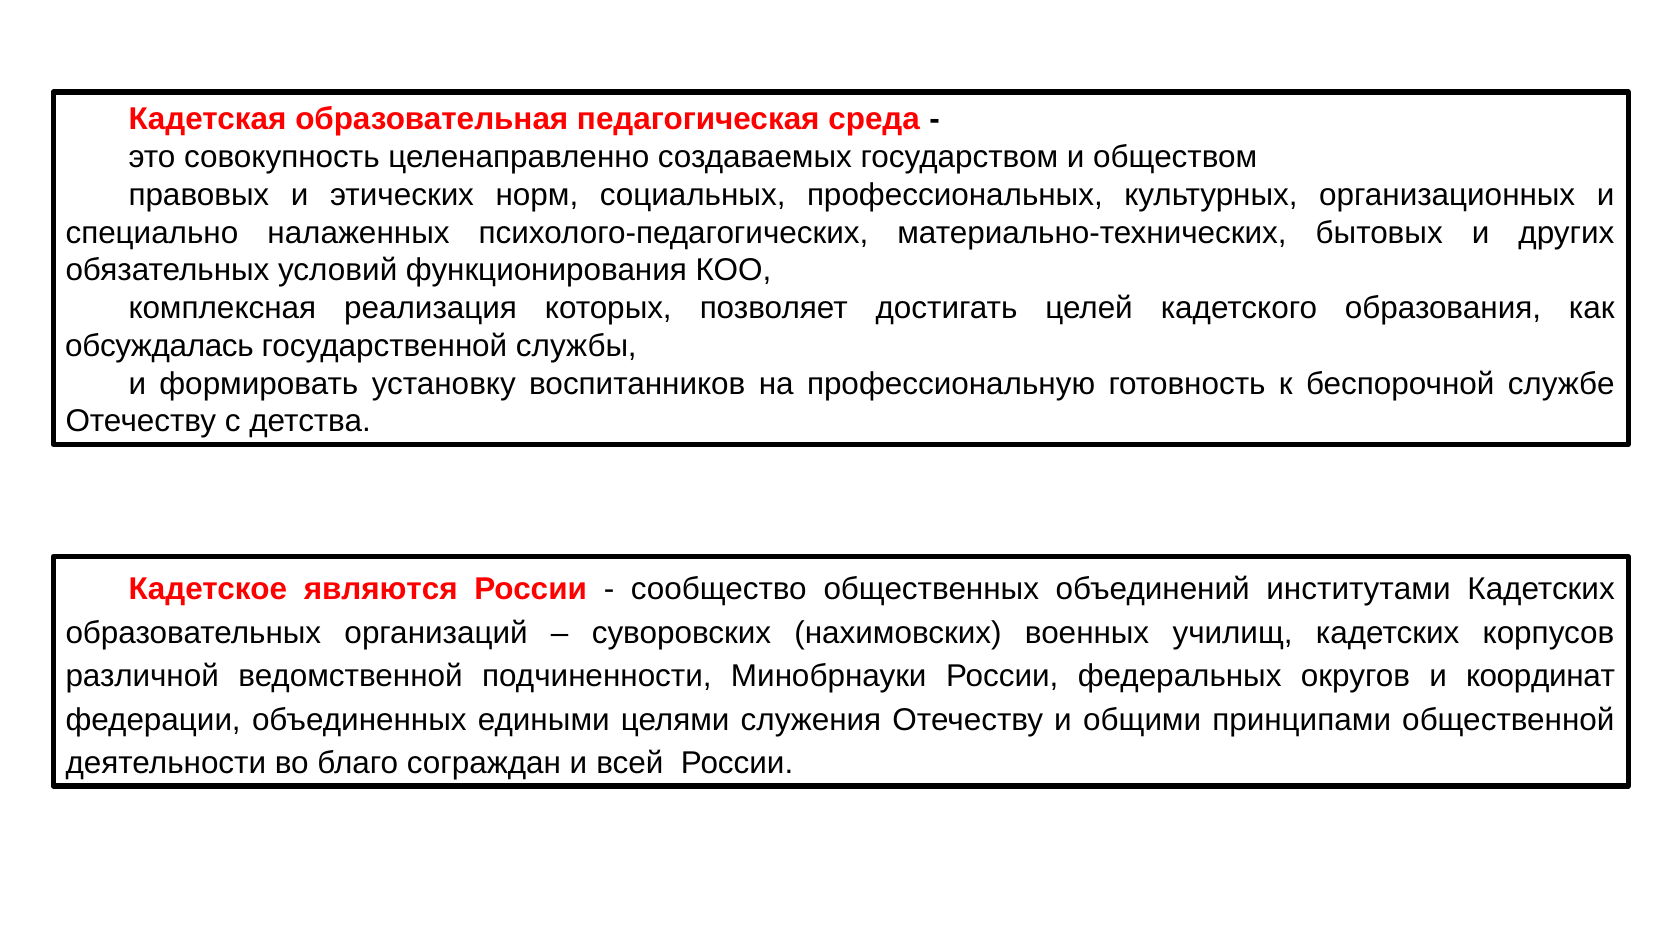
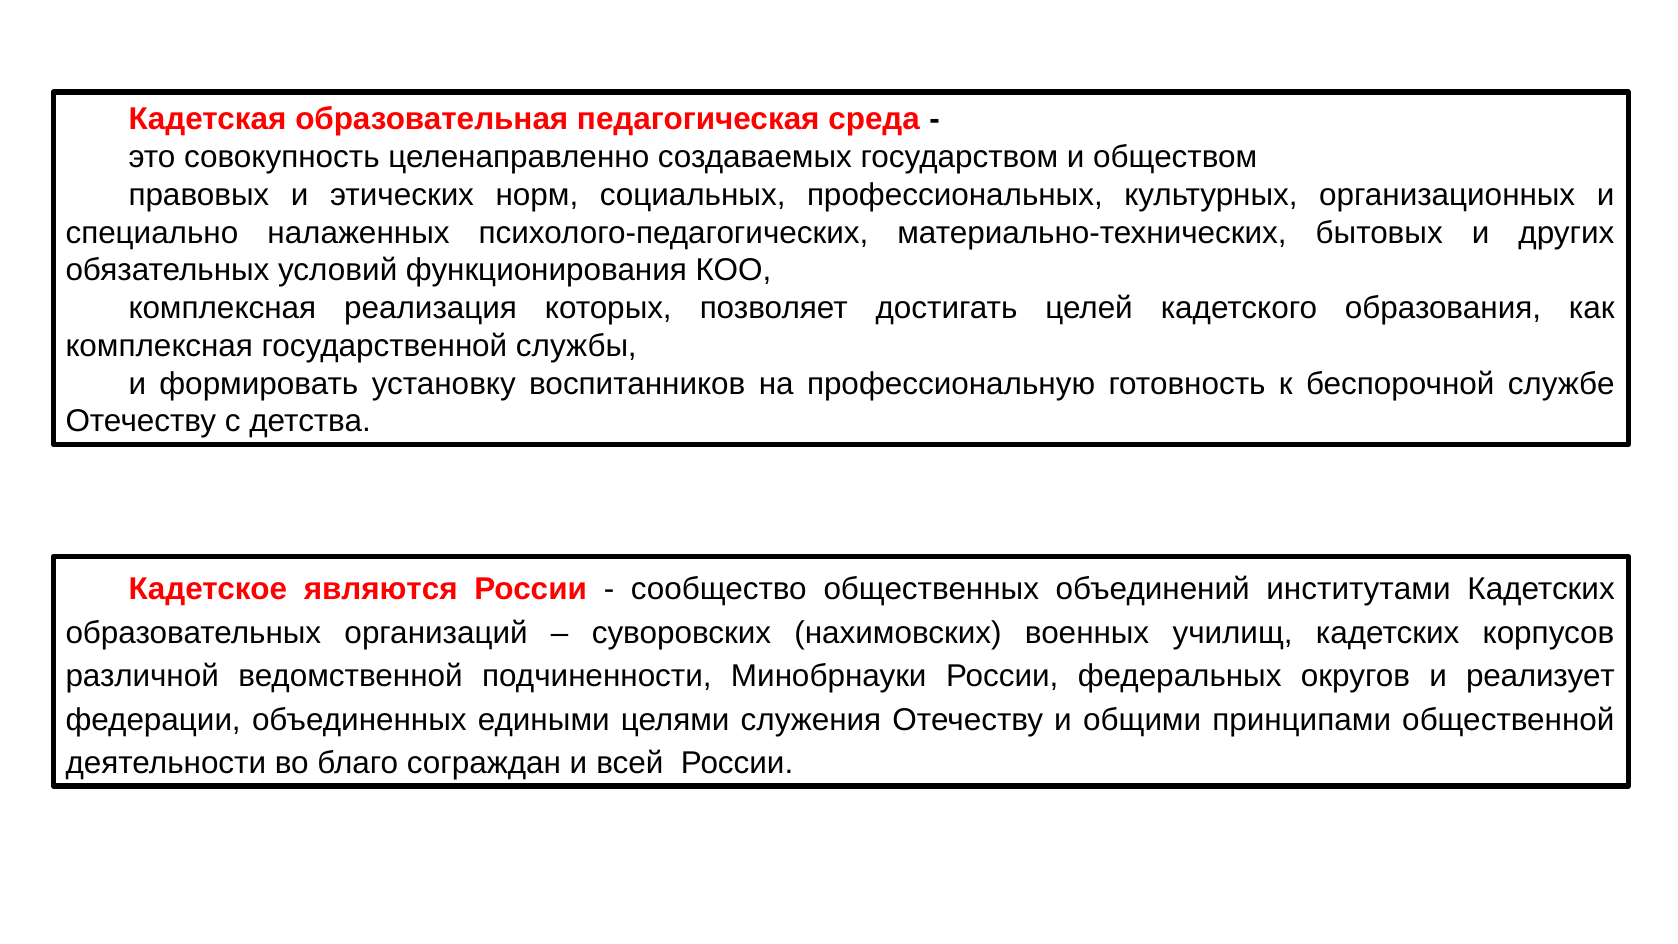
обсуждалась at (159, 346): обсуждалась -> комплексная
координат: координат -> реализует
